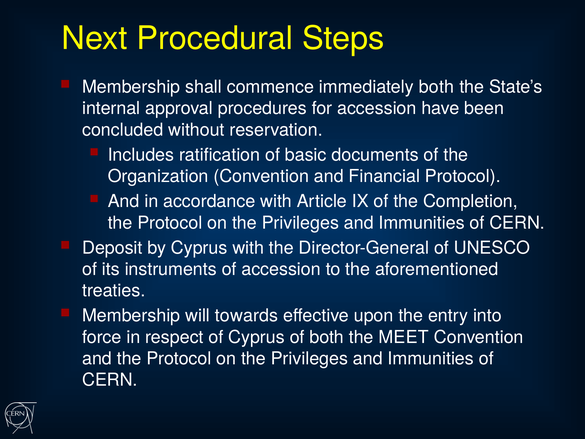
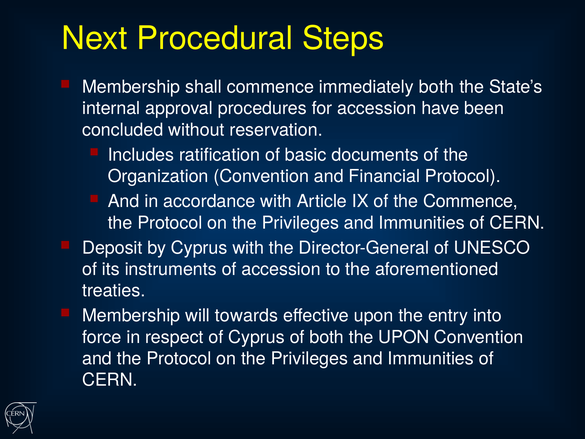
the Completion: Completion -> Commence
the MEET: MEET -> UPON
